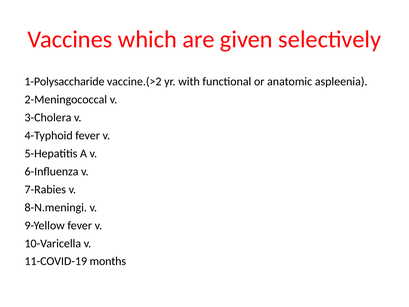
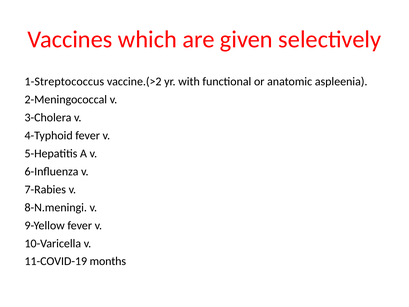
1-Polysaccharide: 1-Polysaccharide -> 1-Streptococcus
